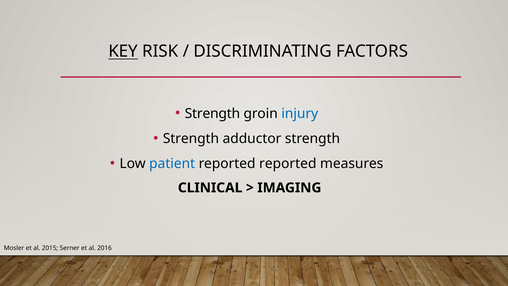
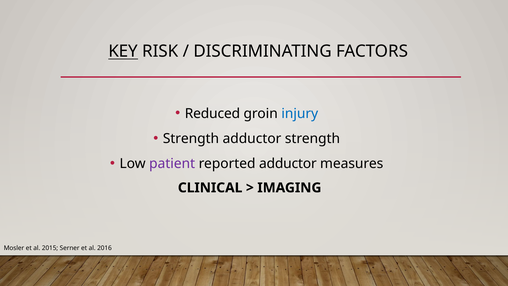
Strength at (212, 113): Strength -> Reduced
patient colour: blue -> purple
reported reported: reported -> adductor
